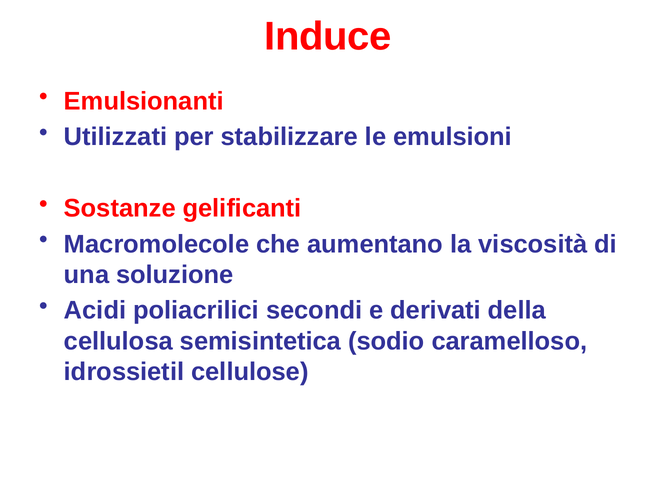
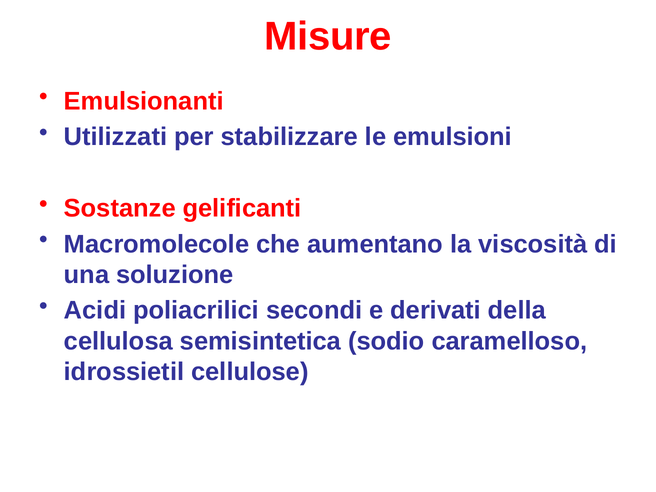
Induce: Induce -> Misure
